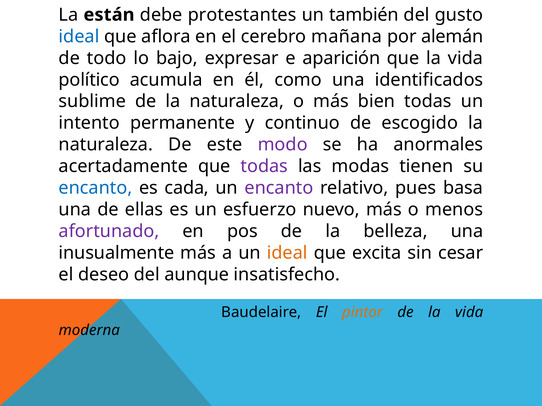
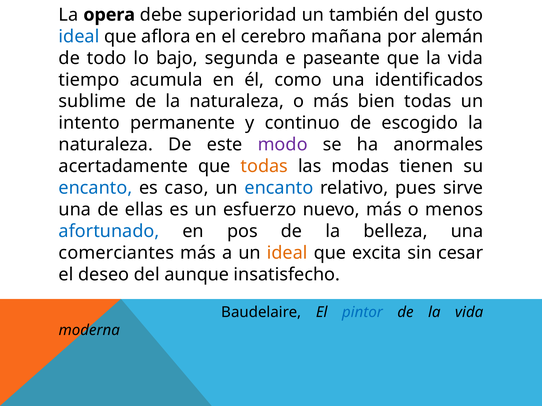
están: están -> opera
protestantes: protestantes -> superioridad
expresar: expresar -> segunda
aparición: aparición -> paseante
político: político -> tiempo
todas at (264, 167) colour: purple -> orange
cada: cada -> caso
encanto at (279, 188) colour: purple -> blue
basa: basa -> sirve
afortunado colour: purple -> blue
inusualmente: inusualmente -> comerciantes
pintor colour: orange -> blue
